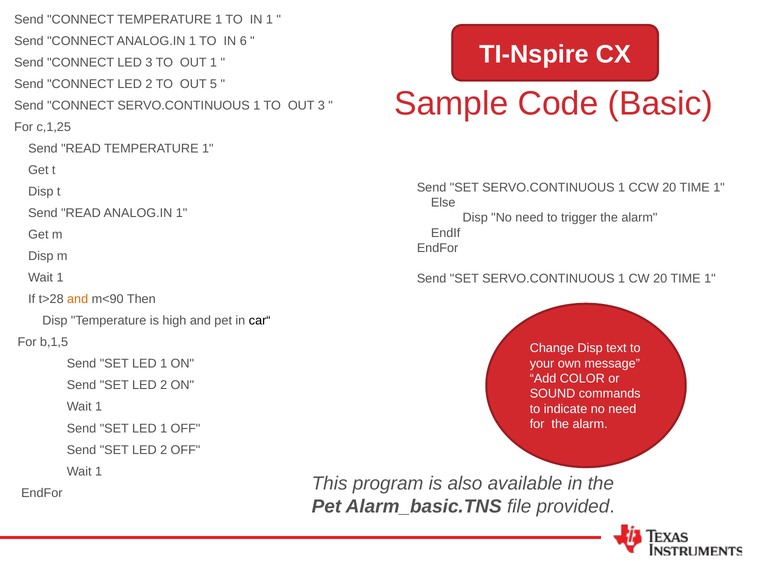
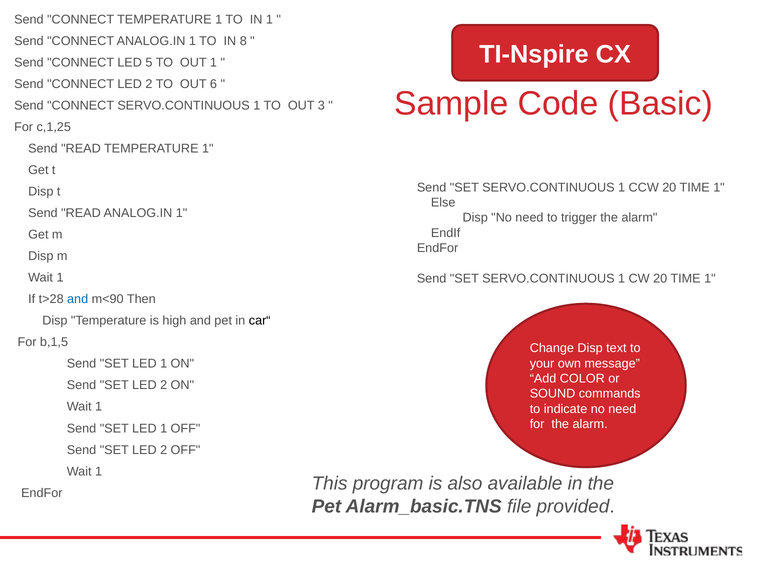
6: 6 -> 8
LED 3: 3 -> 5
5: 5 -> 6
and at (78, 299) colour: orange -> blue
